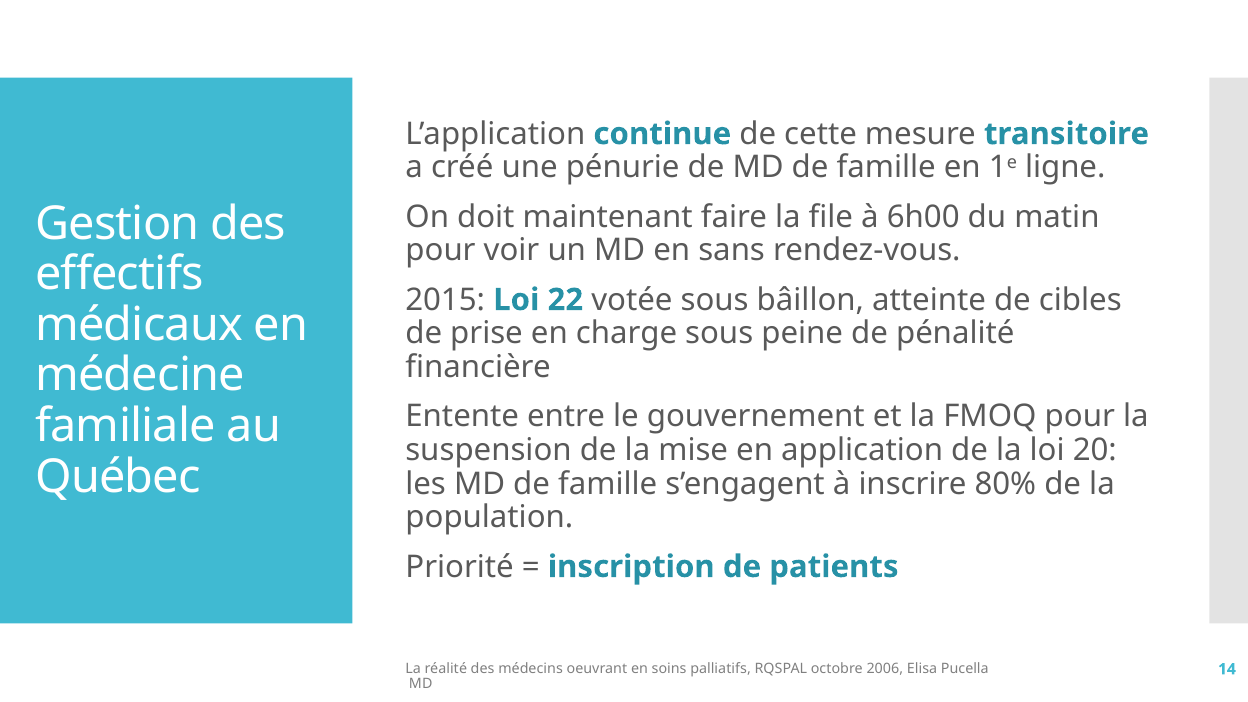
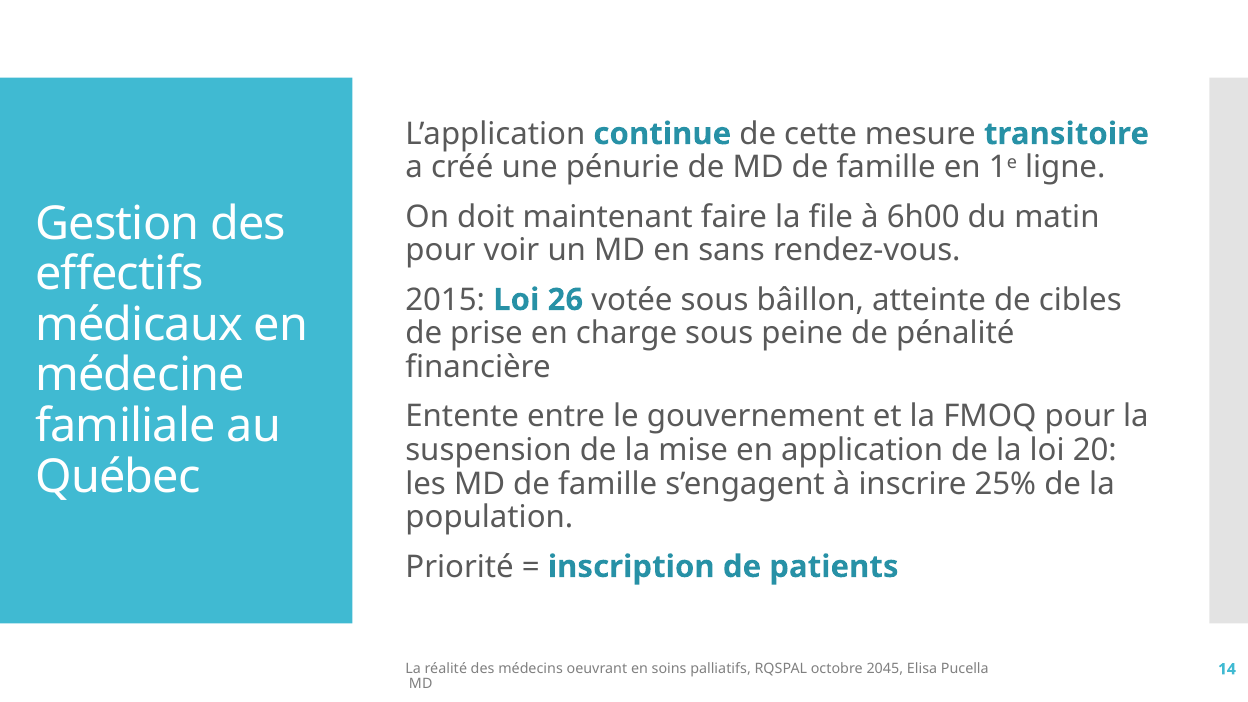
22: 22 -> 26
80%: 80% -> 25%
2006: 2006 -> 2045
